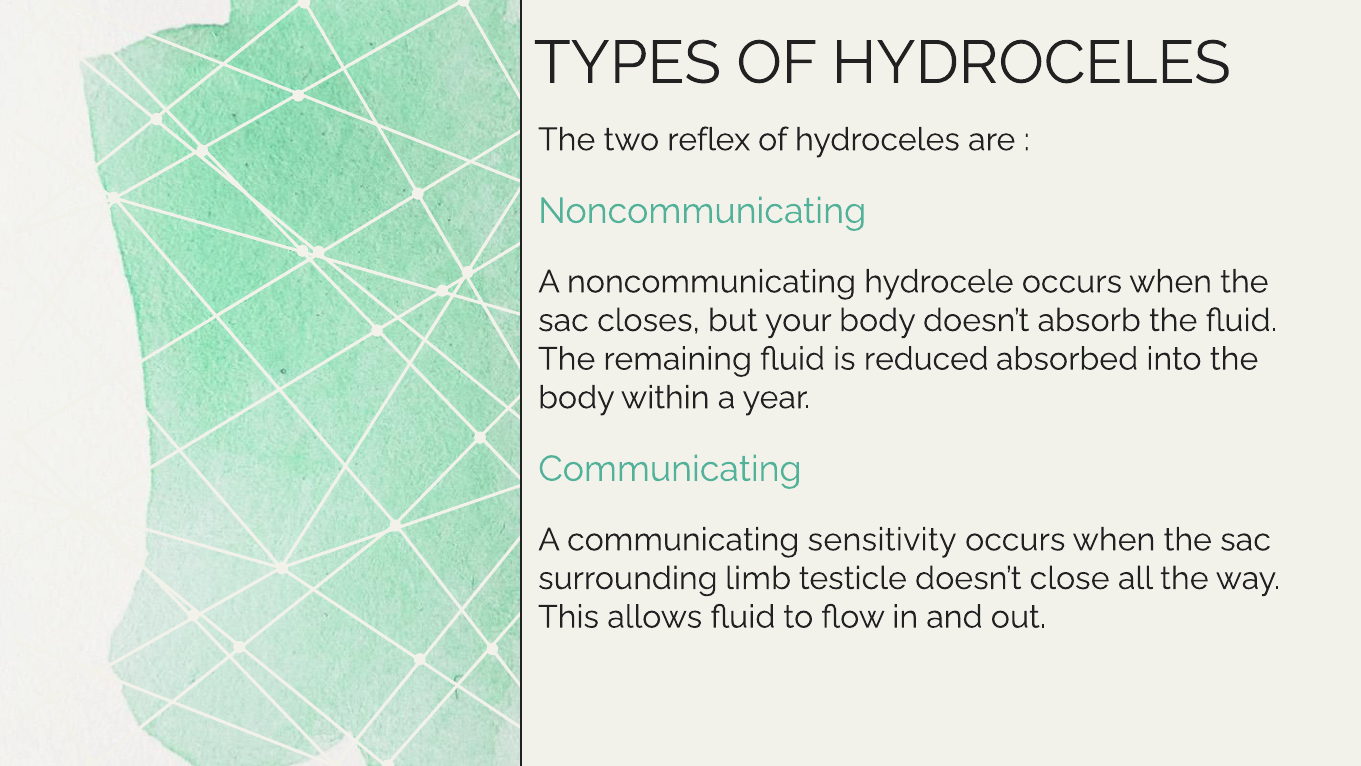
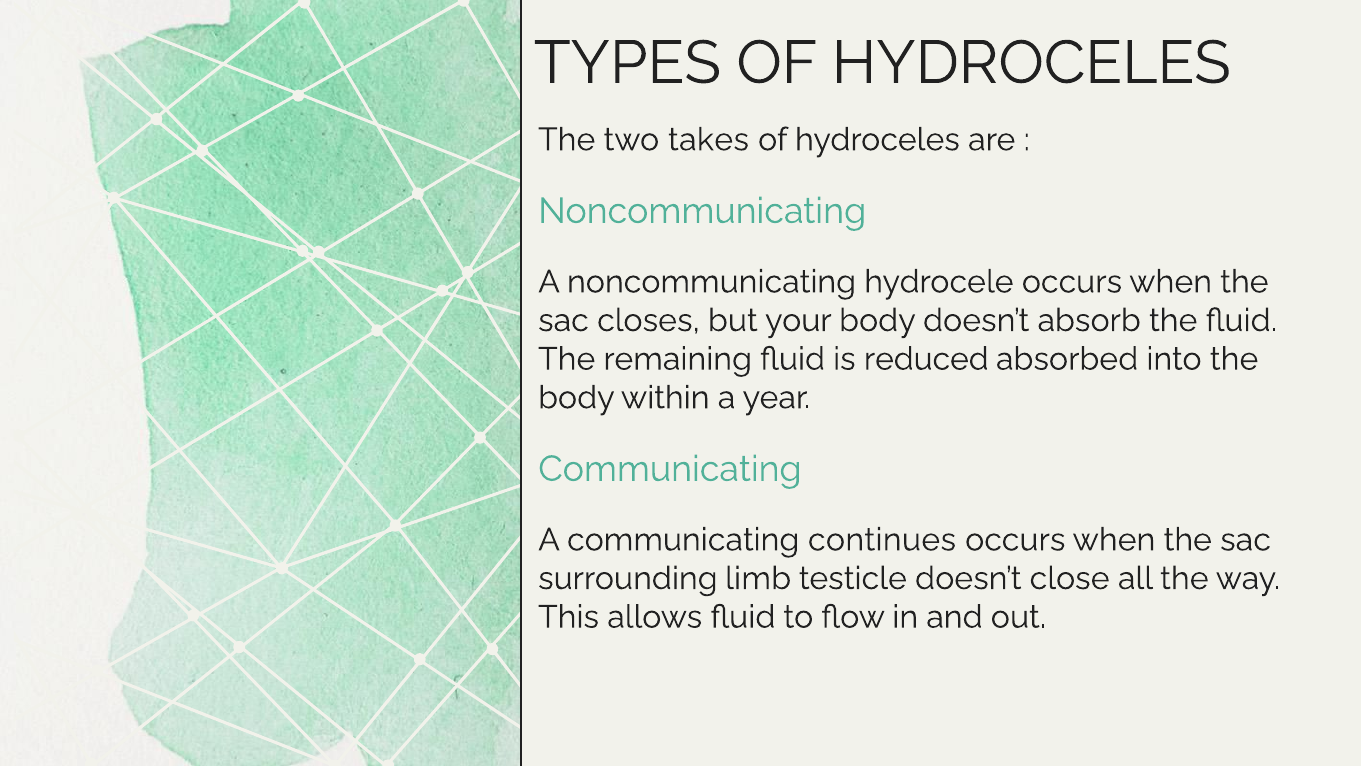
reflex: reflex -> takes
sensitivity: sensitivity -> continues
